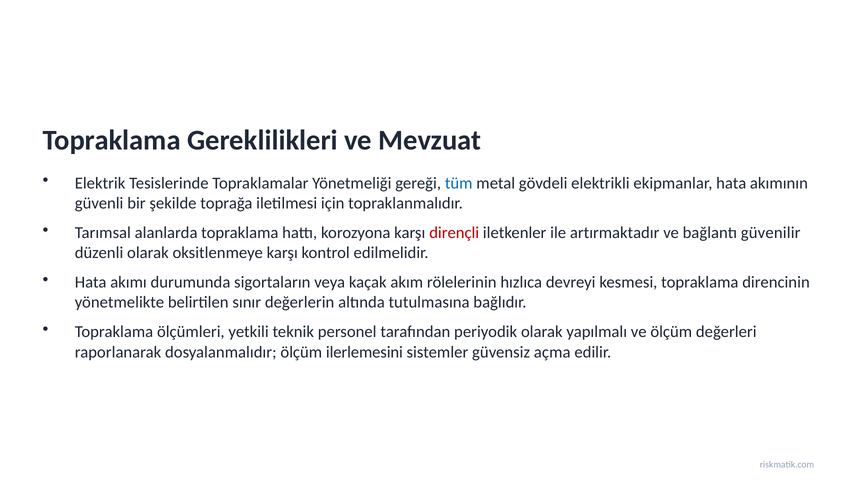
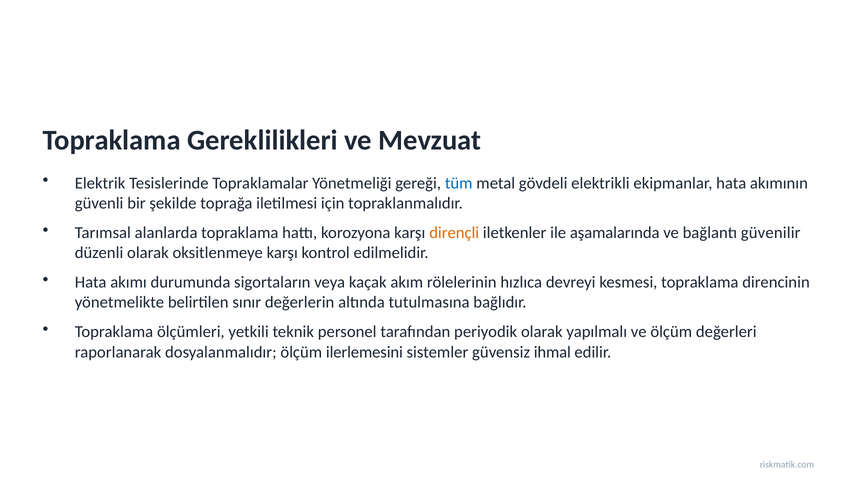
dirençli colour: red -> orange
artırmaktadır: artırmaktadır -> aşamalarında
açma: açma -> ihmal
